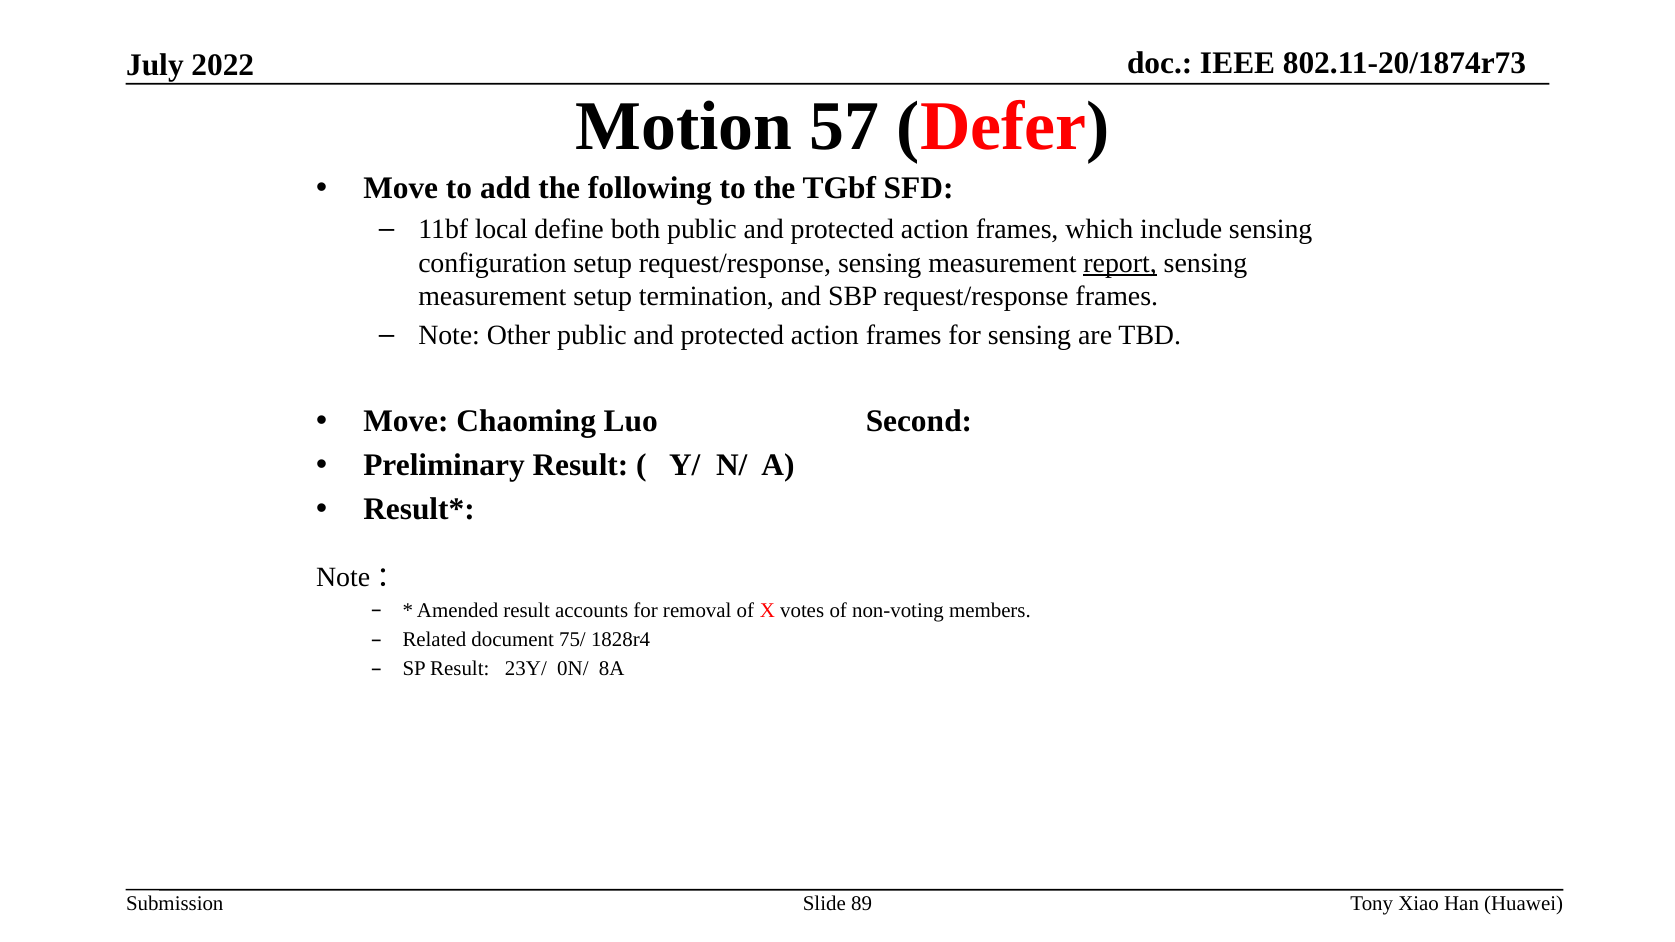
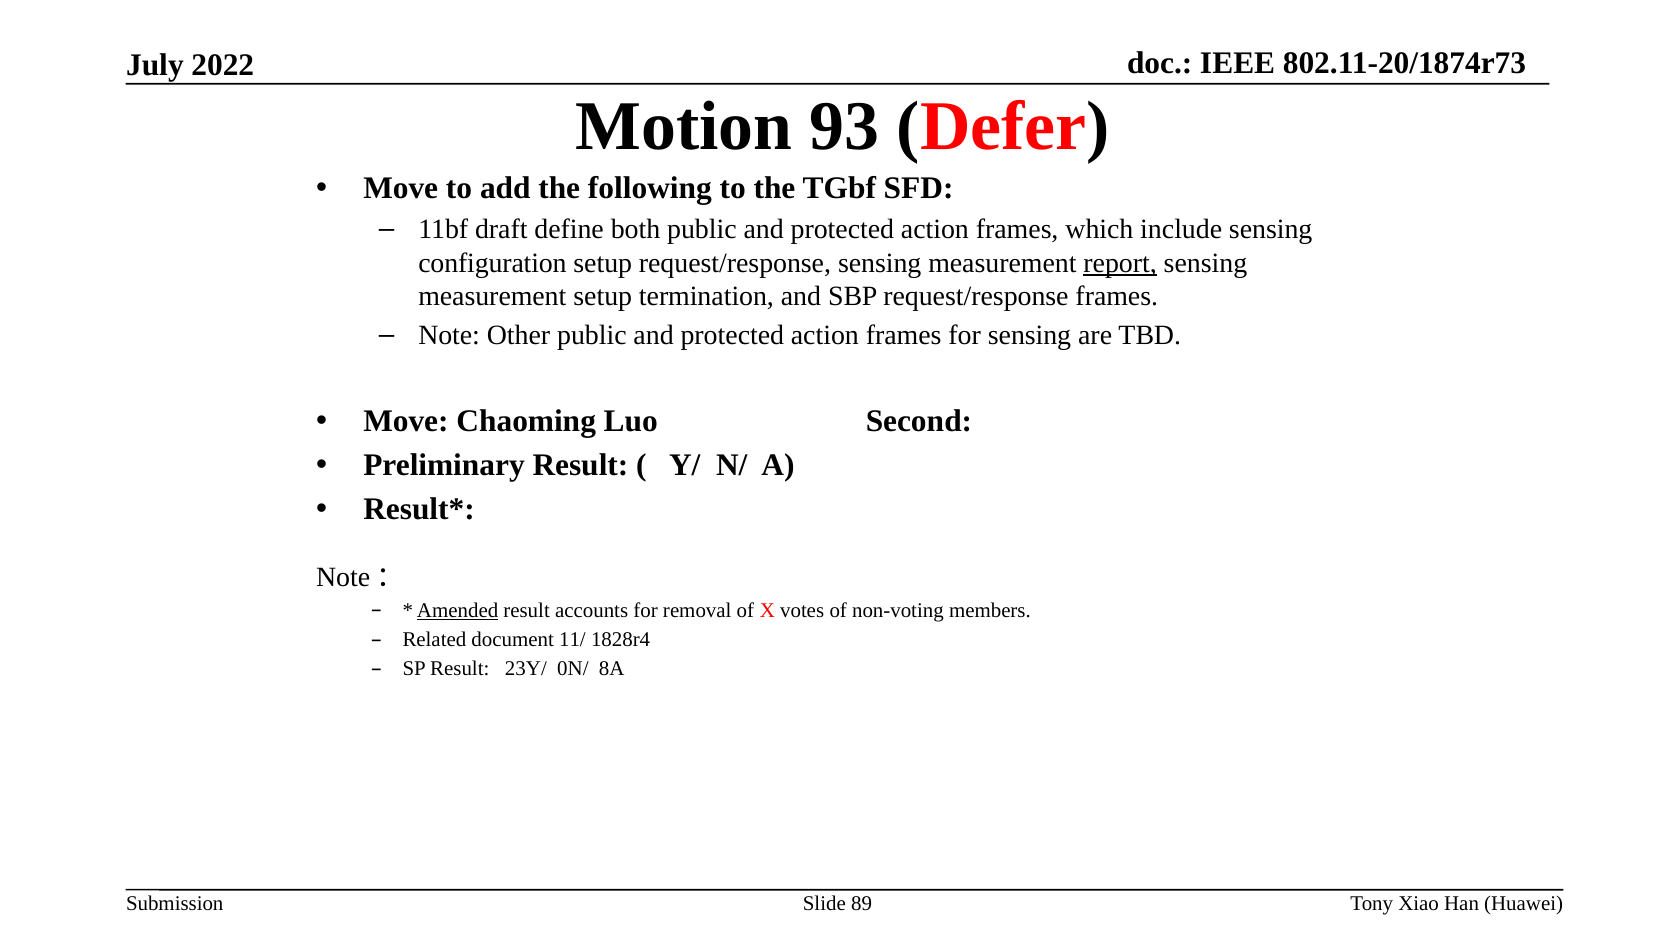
57: 57 -> 93
local: local -> draft
Amended underline: none -> present
75/: 75/ -> 11/
